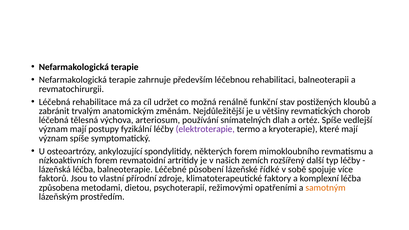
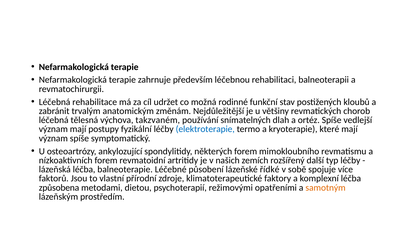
renálně: renálně -> rodinné
arteriosum: arteriosum -> takzvaném
elektroterapie colour: purple -> blue
